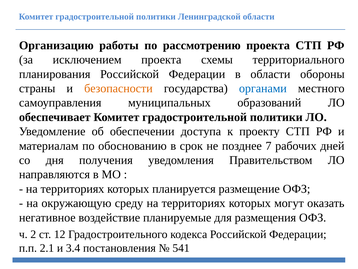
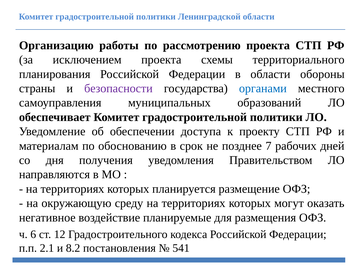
безопасности colour: orange -> purple
2: 2 -> 6
3.4: 3.4 -> 8.2
